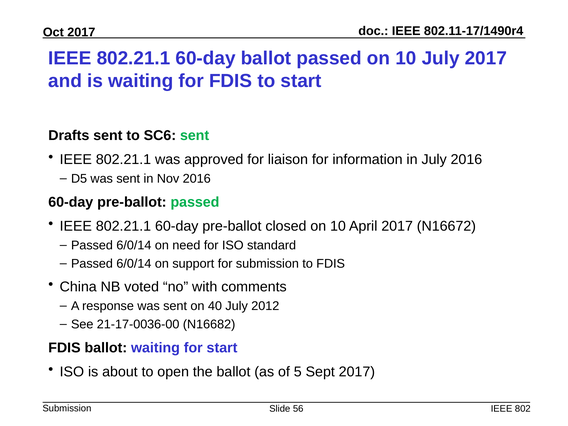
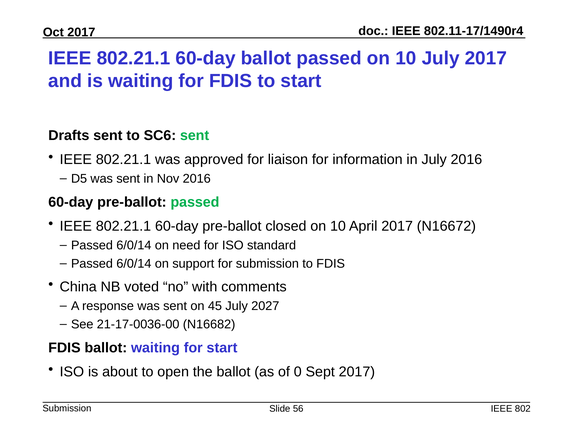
40: 40 -> 45
2012: 2012 -> 2027
5: 5 -> 0
